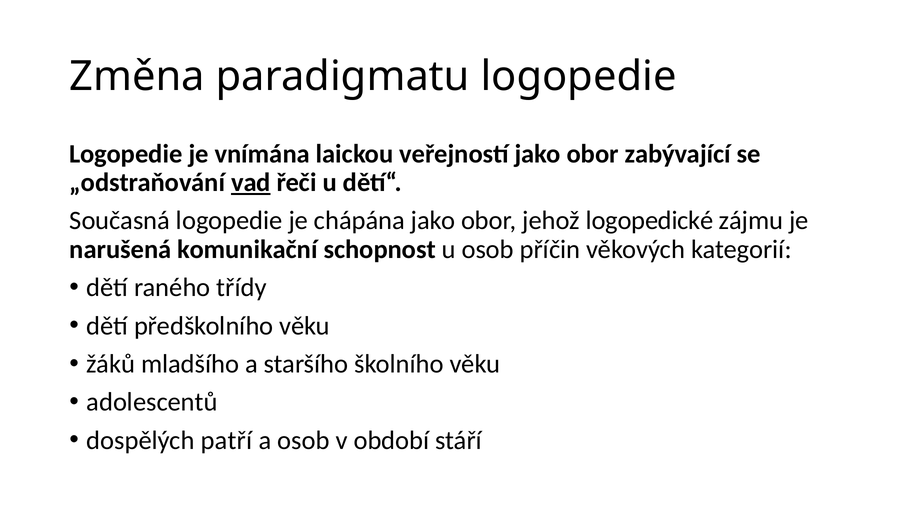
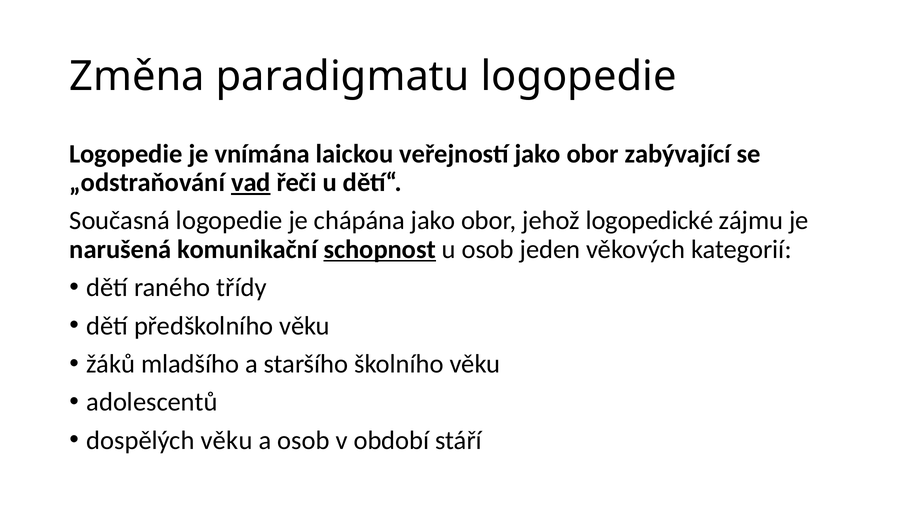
schopnost underline: none -> present
příčin: příčin -> jeden
dospělých patří: patří -> věku
